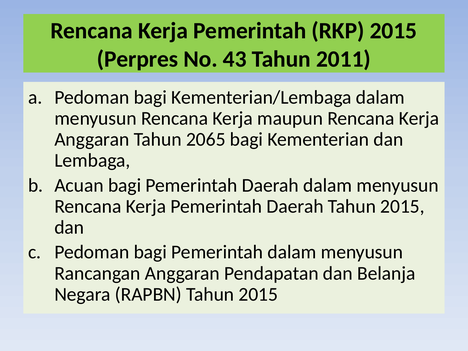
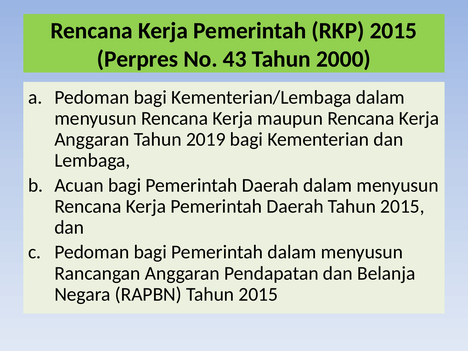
2011: 2011 -> 2000
2065: 2065 -> 2019
